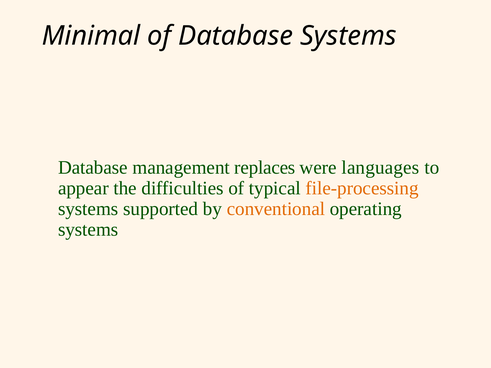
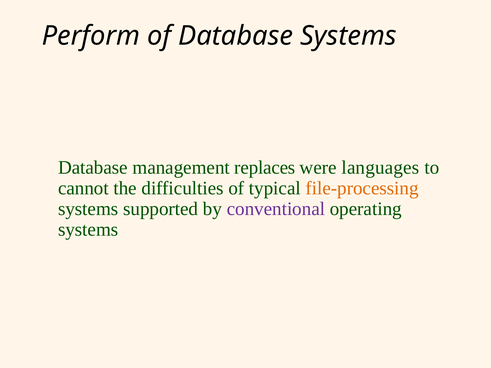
Minimal: Minimal -> Perform
appear: appear -> cannot
conventional colour: orange -> purple
